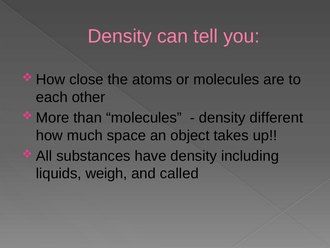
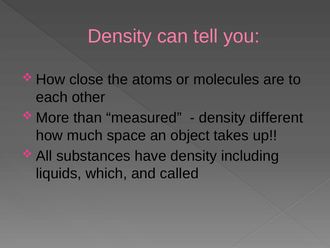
than molecules: molecules -> measured
weigh: weigh -> which
